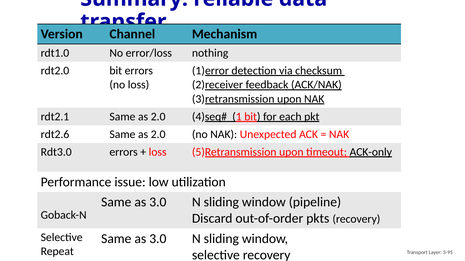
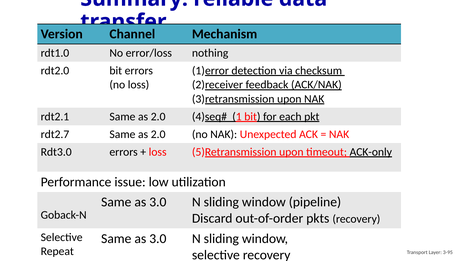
rdt2.6: rdt2.6 -> rdt2.7
